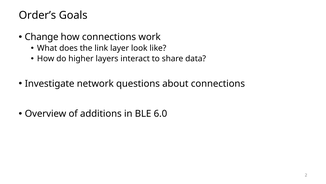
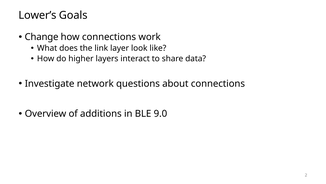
Order’s: Order’s -> Lower’s
6.0: 6.0 -> 9.0
